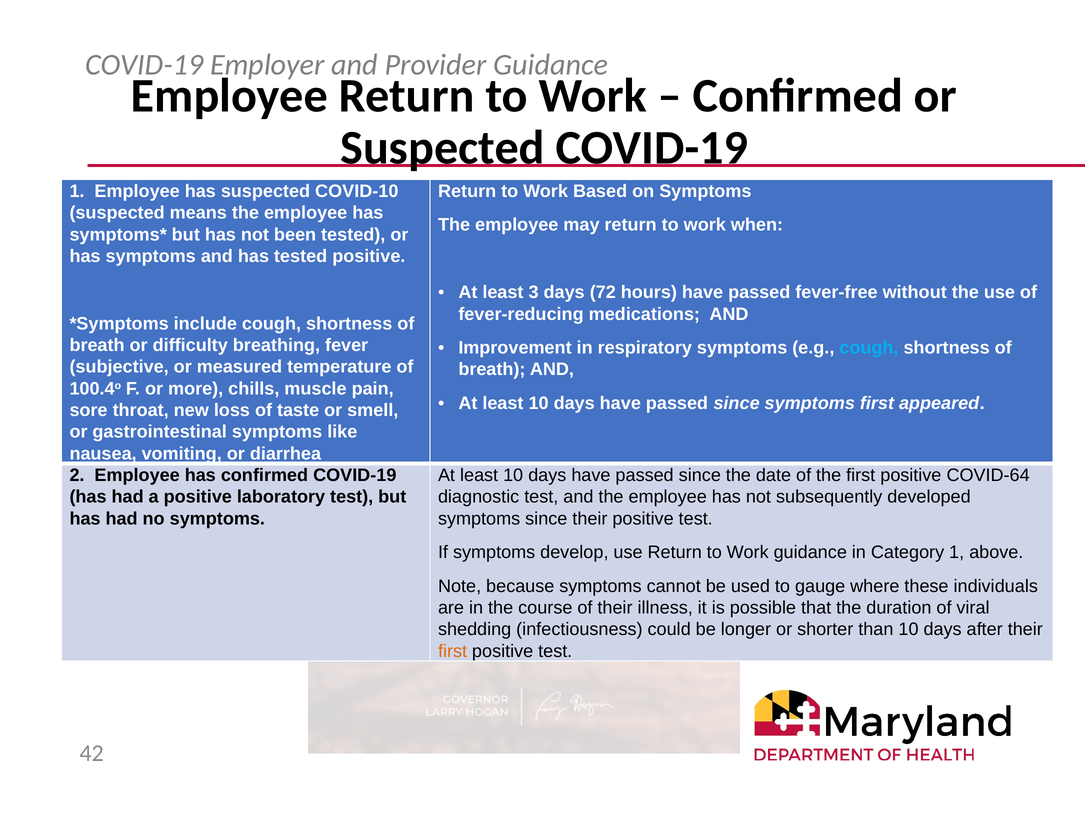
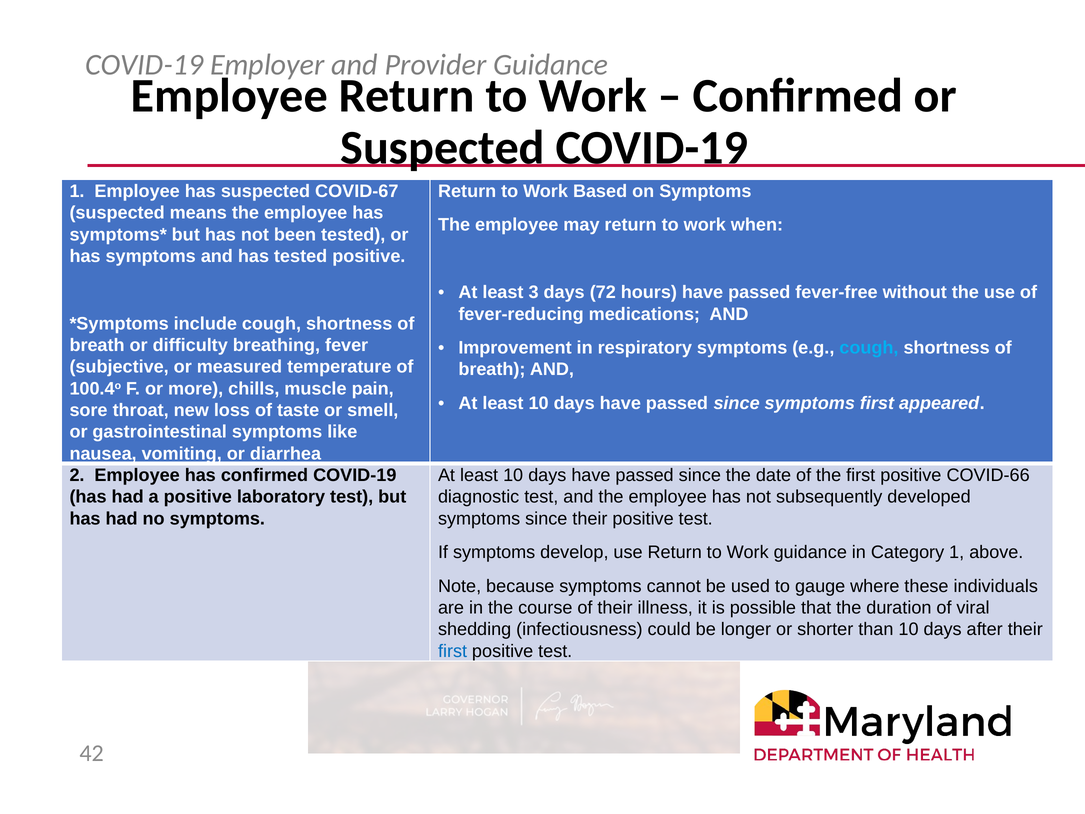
COVID-10: COVID-10 -> COVID-67
COVID-64: COVID-64 -> COVID-66
first at (453, 651) colour: orange -> blue
